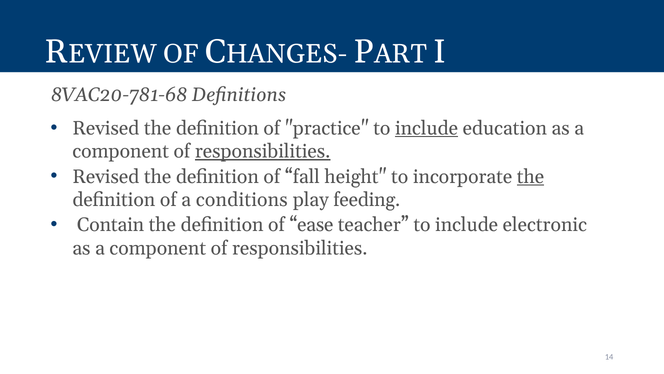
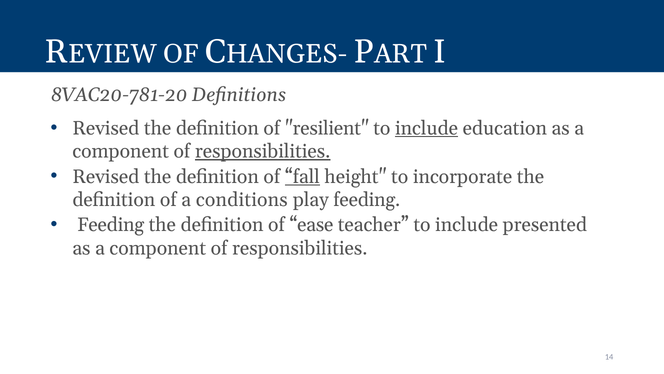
8VAC20-781-68: 8VAC20-781-68 -> 8VAC20-781-20
practice: practice -> resilient
fall underline: none -> present
the at (530, 176) underline: present -> none
Contain at (111, 225): Contain -> Feeding
electronic: electronic -> presented
